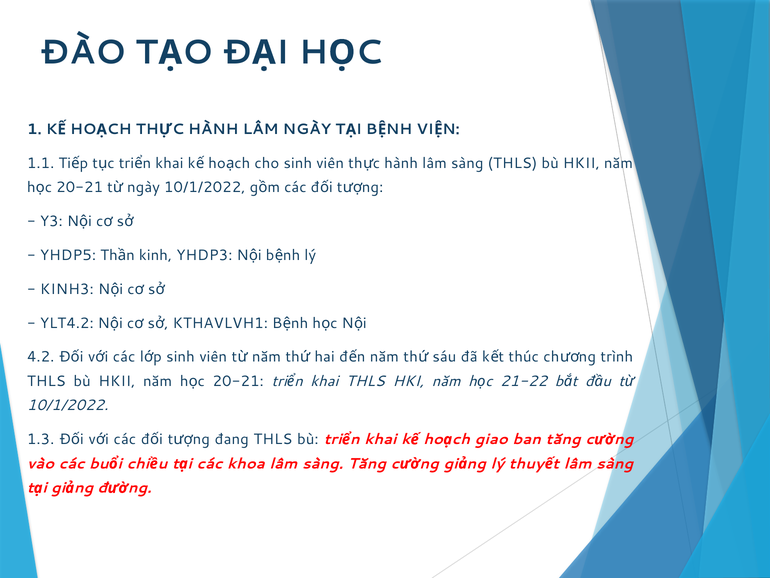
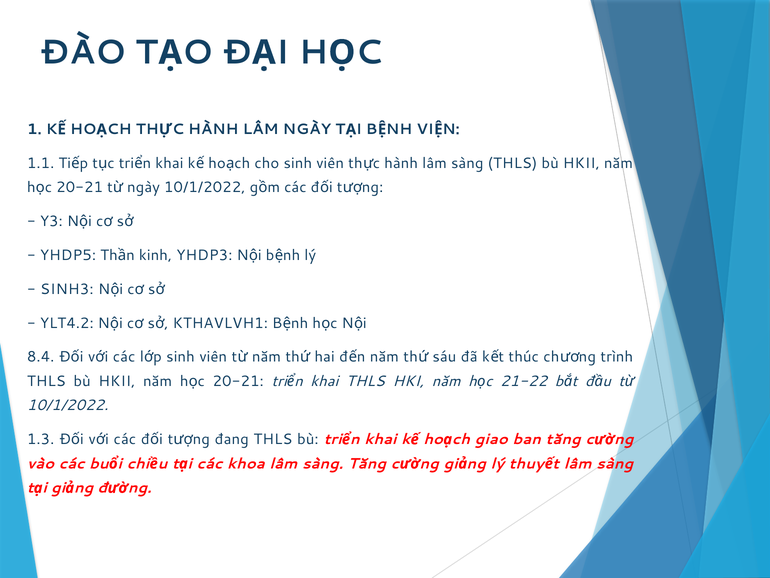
KINH3: KINH3 -> SINH3
4.2: 4.2 -> 8.4
